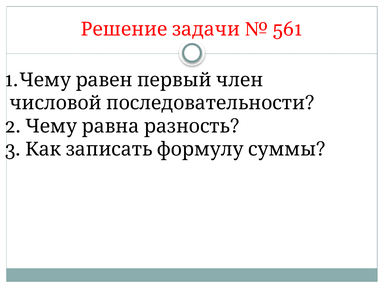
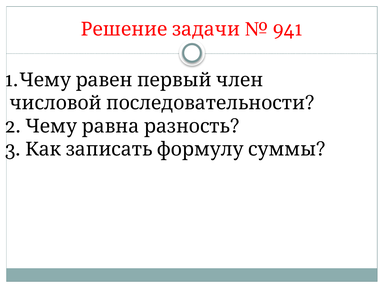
561: 561 -> 941
